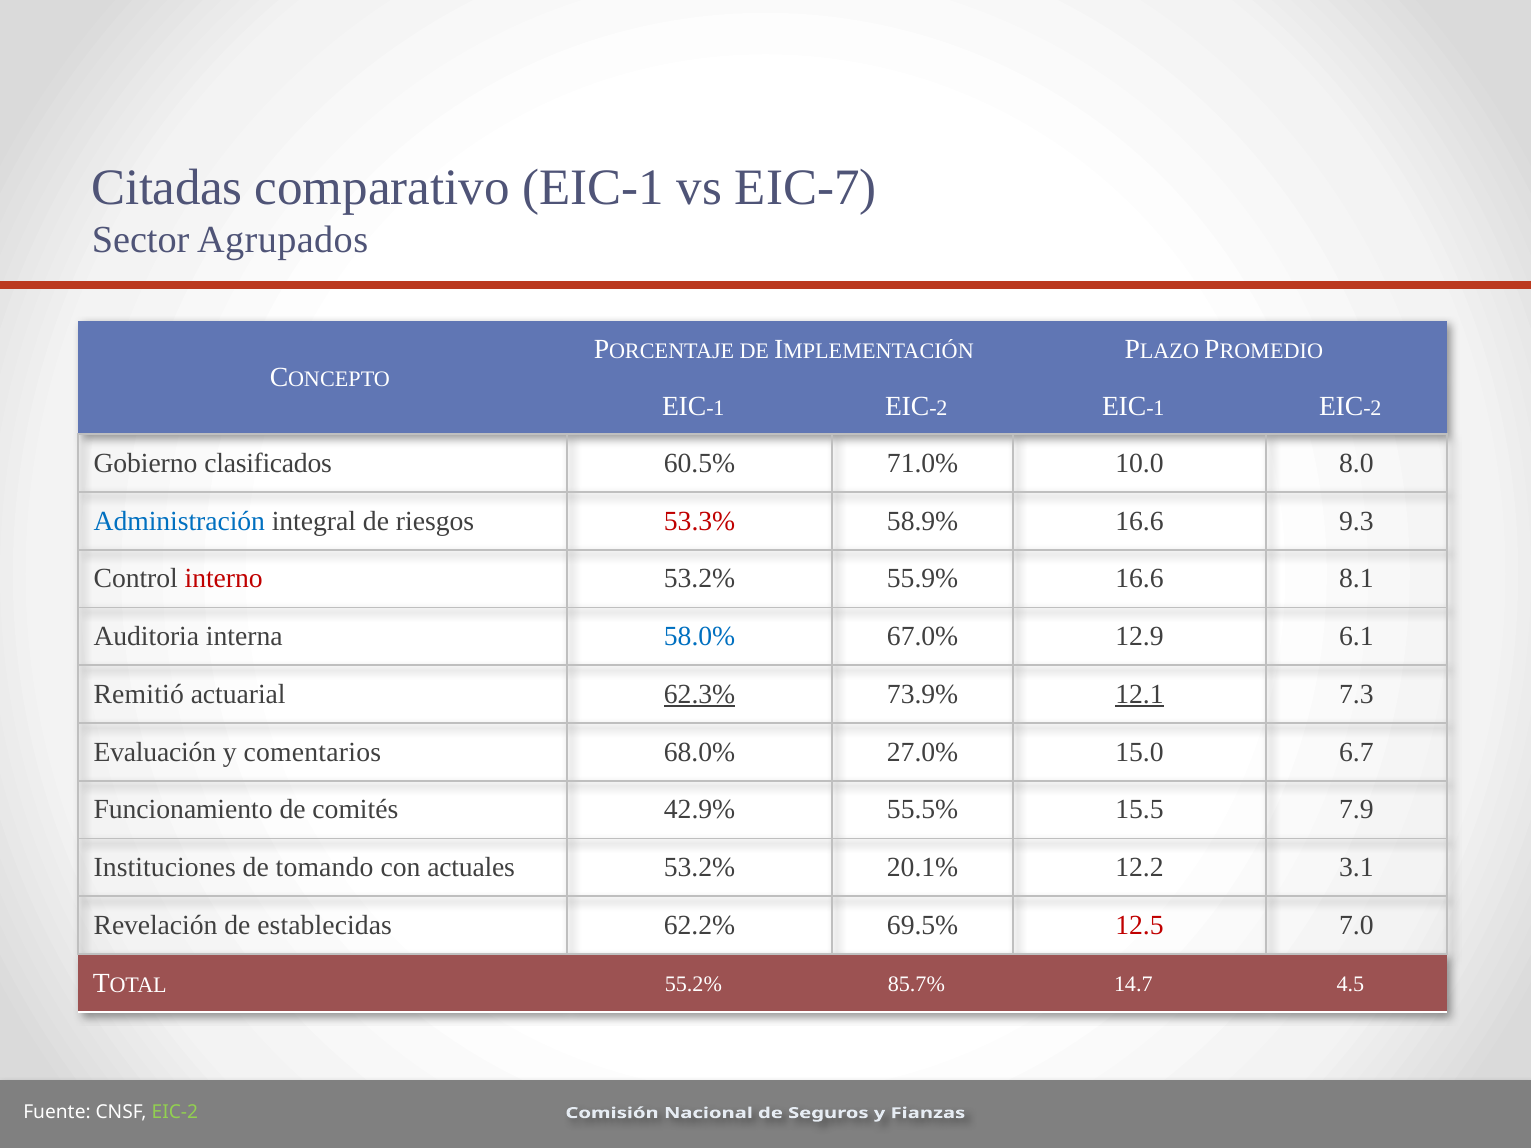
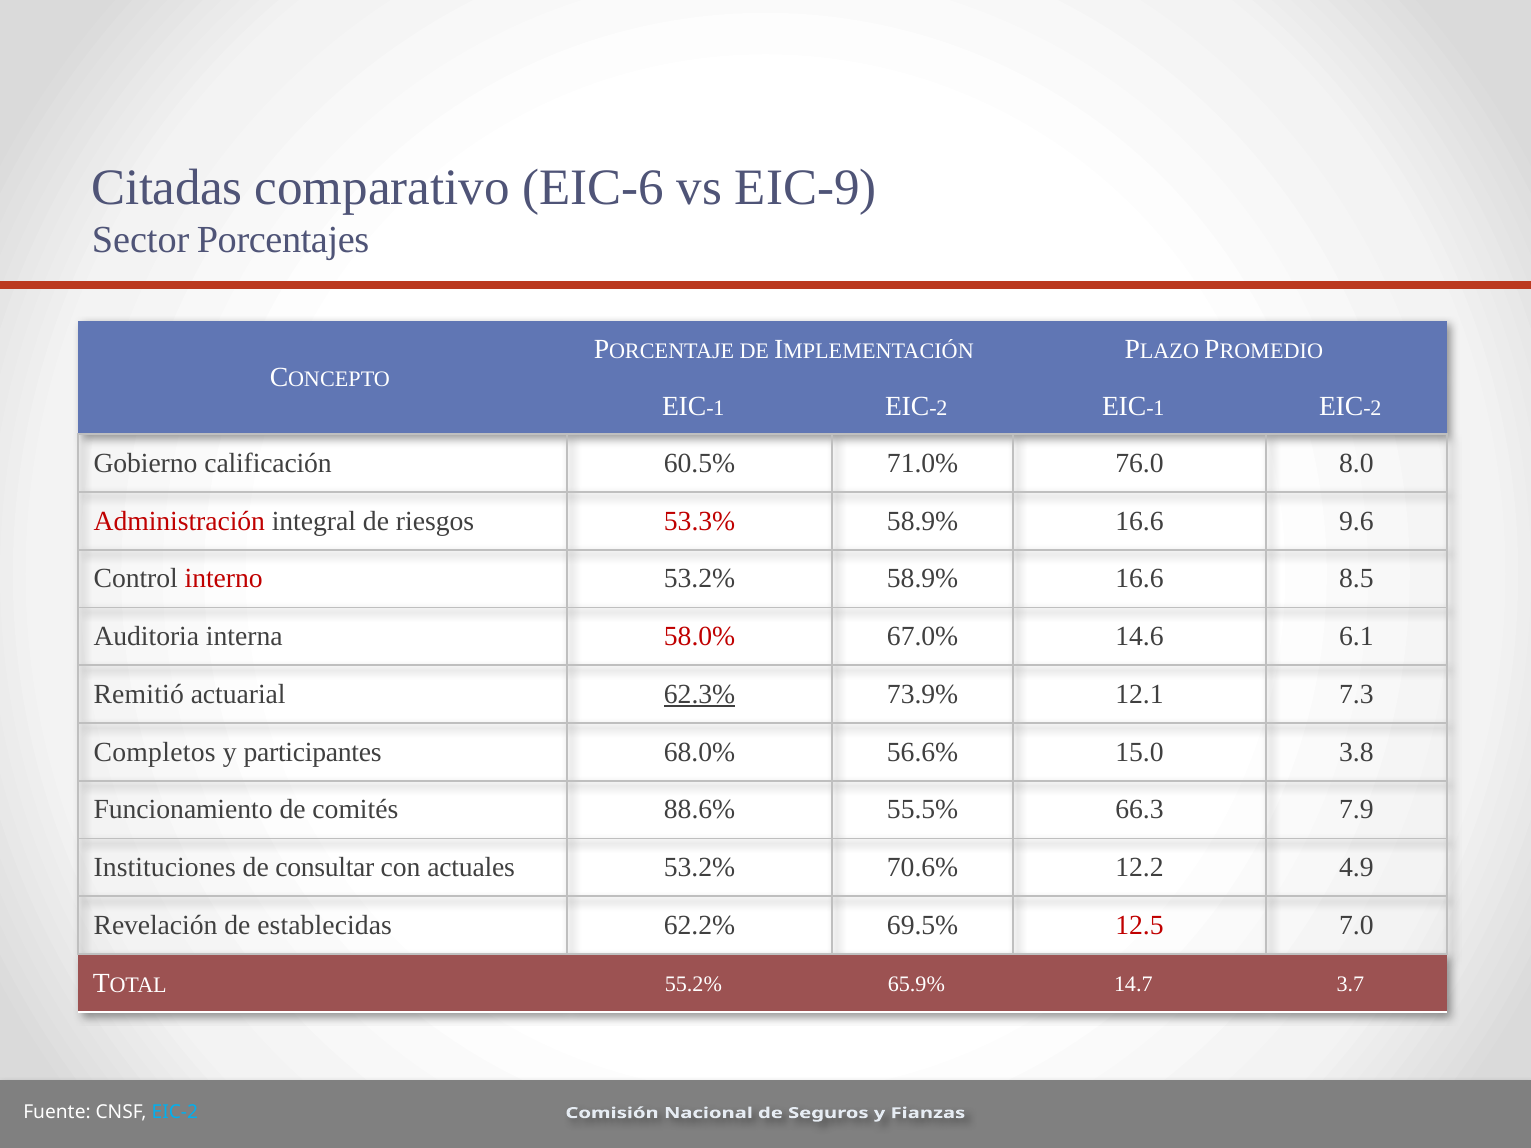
EIC-1: EIC-1 -> EIC-6
EIC-7: EIC-7 -> EIC-9
Agrupados: Agrupados -> Porcentajes
clasificados: clasificados -> calificación
10.0: 10.0 -> 76.0
Administración colour: blue -> red
9.3: 9.3 -> 9.6
53.2% 55.9%: 55.9% -> 58.9%
8.1: 8.1 -> 8.5
58.0% colour: blue -> red
12.9: 12.9 -> 14.6
12.1 underline: present -> none
Evaluación: Evaluación -> Completos
comentarios: comentarios -> participantes
27.0%: 27.0% -> 56.6%
6.7: 6.7 -> 3.8
42.9%: 42.9% -> 88.6%
15.5: 15.5 -> 66.3
tomando: tomando -> consultar
20.1%: 20.1% -> 70.6%
3.1: 3.1 -> 4.9
85.7%: 85.7% -> 65.9%
4.5: 4.5 -> 3.7
EIC-2 colour: light green -> light blue
